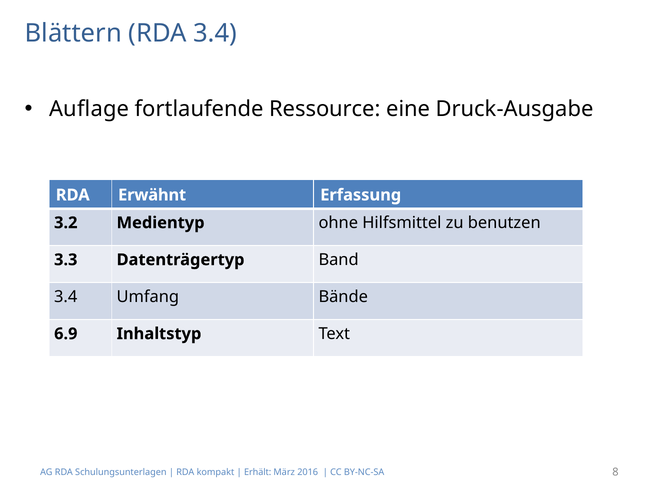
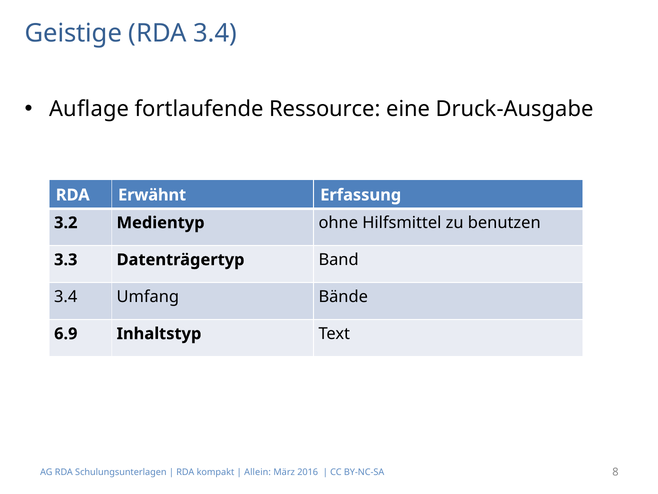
Blättern: Blättern -> Geistige
Erhält: Erhält -> Allein
